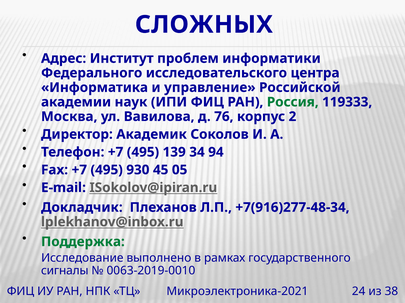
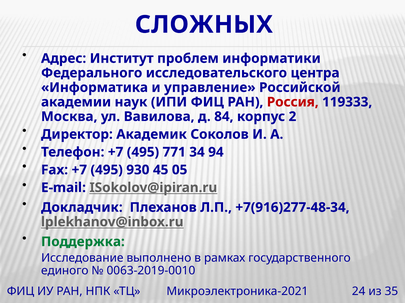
Россия colour: green -> red
76: 76 -> 84
139: 139 -> 771
сигналы: сигналы -> единого
38: 38 -> 35
